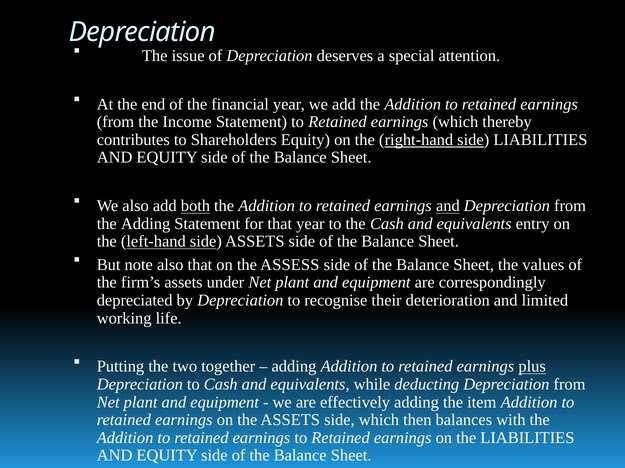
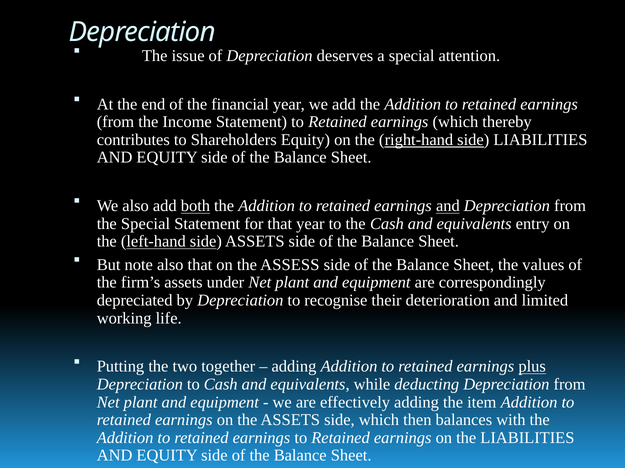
the Adding: Adding -> Special
